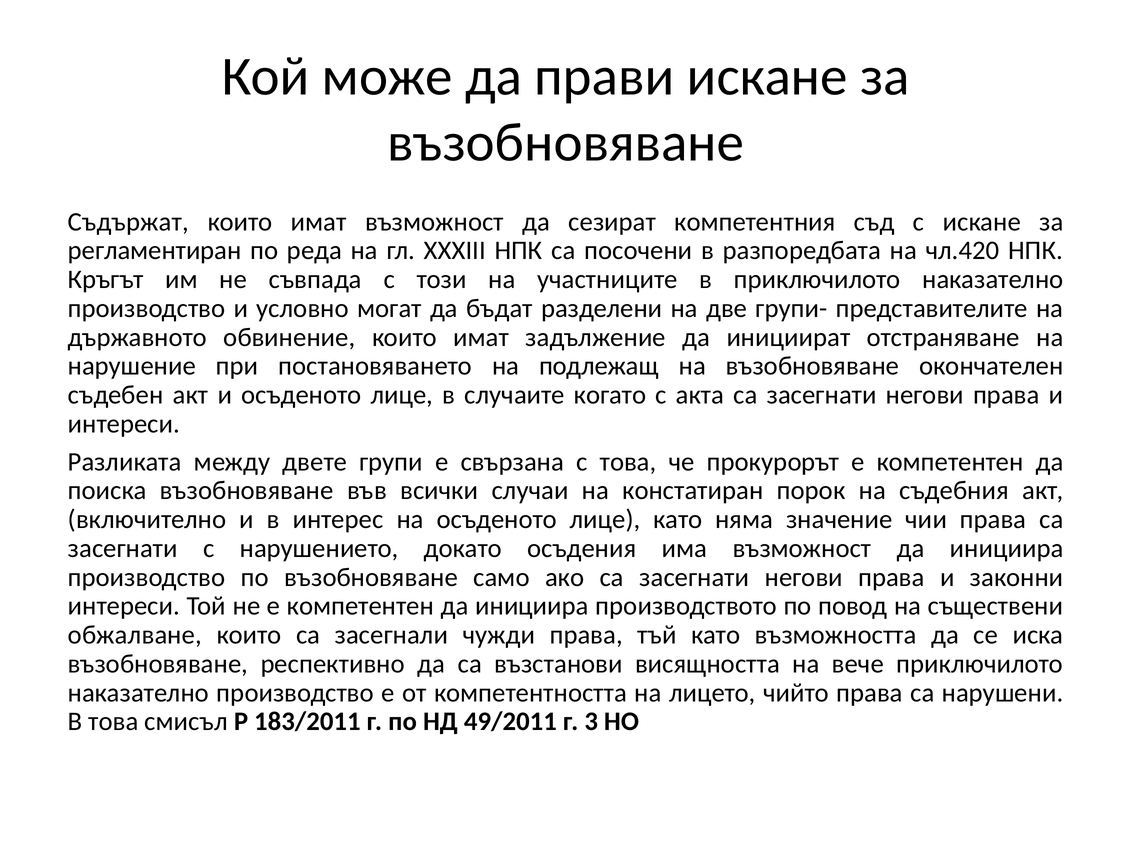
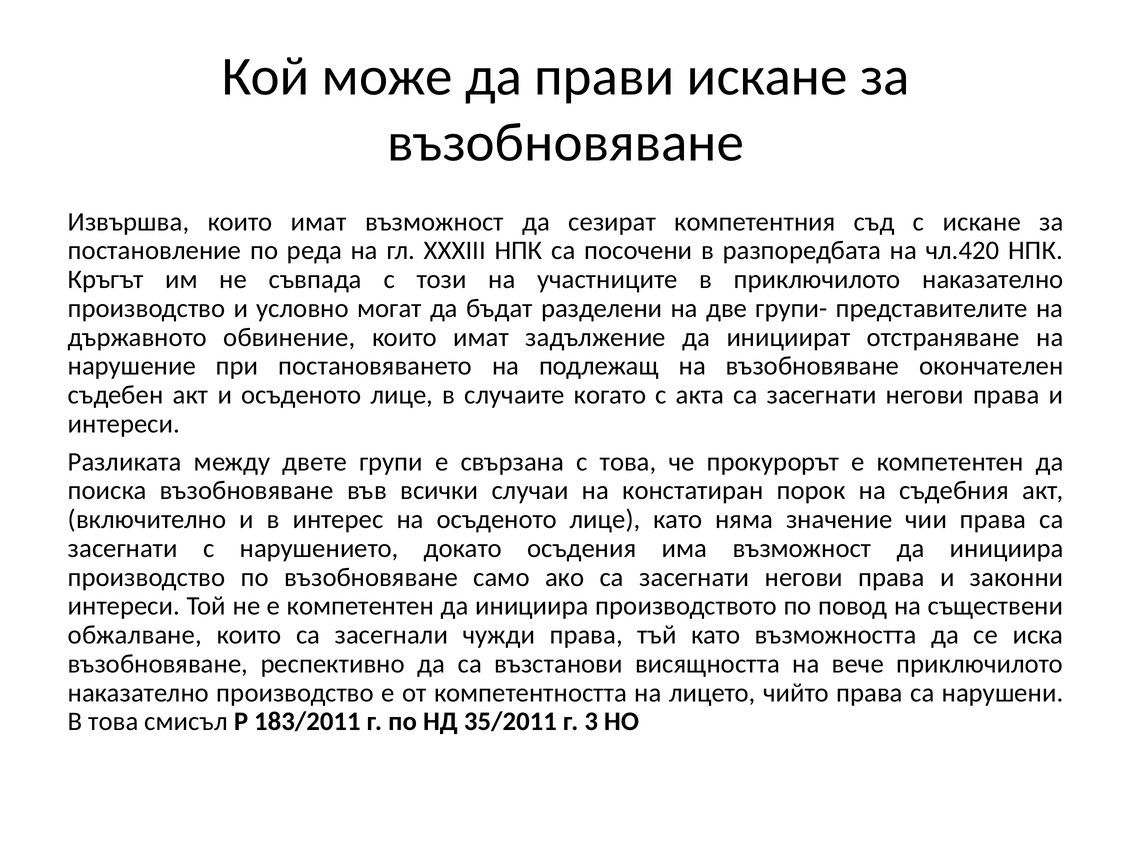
Съдържат: Съдържат -> Извършва
регламентиран: регламентиран -> постановление
49/2011: 49/2011 -> 35/2011
